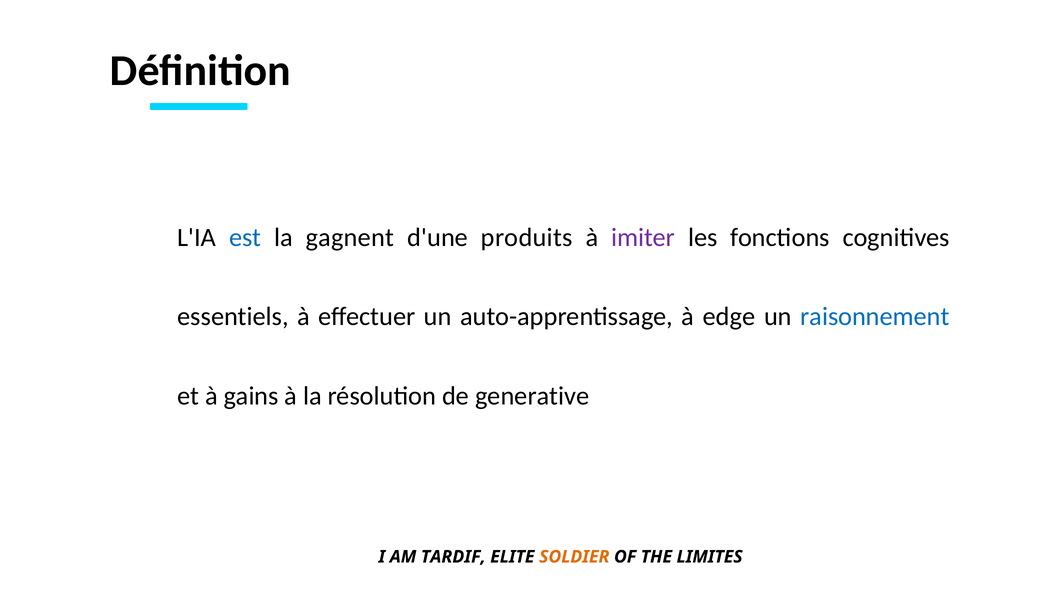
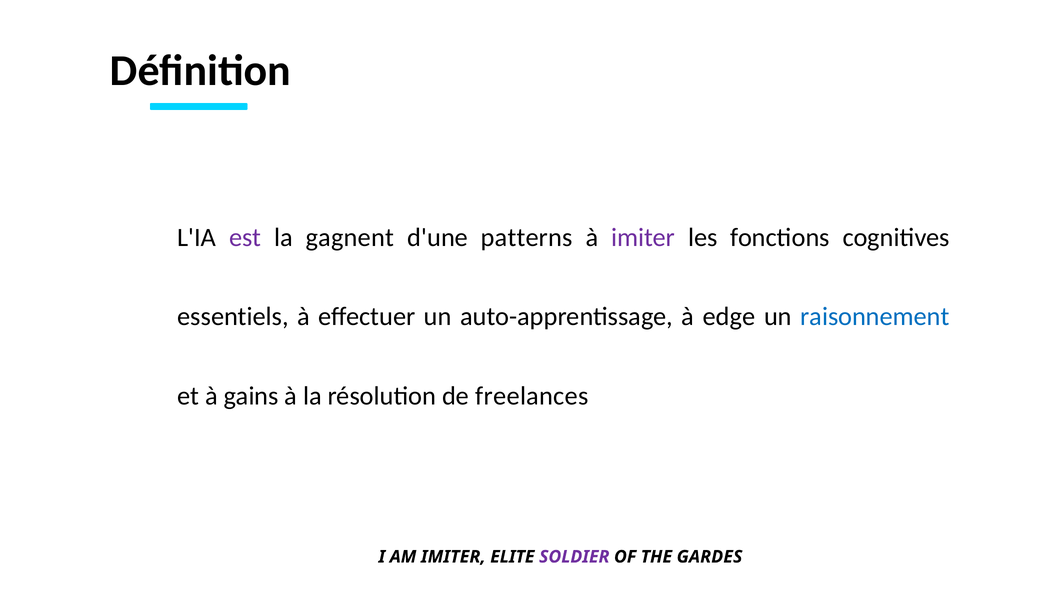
est colour: blue -> purple
produits: produits -> patterns
generative: generative -> freelances
AM TARDIF: TARDIF -> IMITER
SOLDIER colour: orange -> purple
LIMITES: LIMITES -> GARDES
